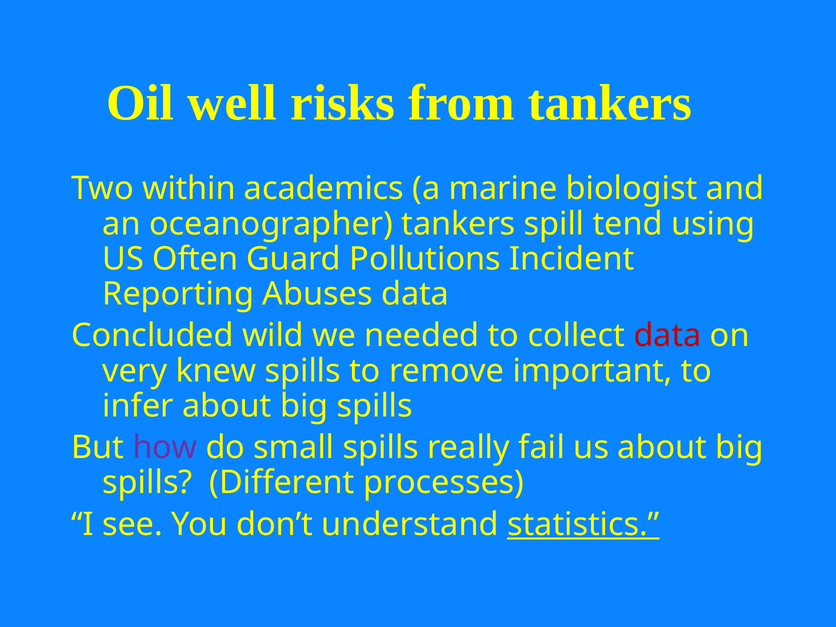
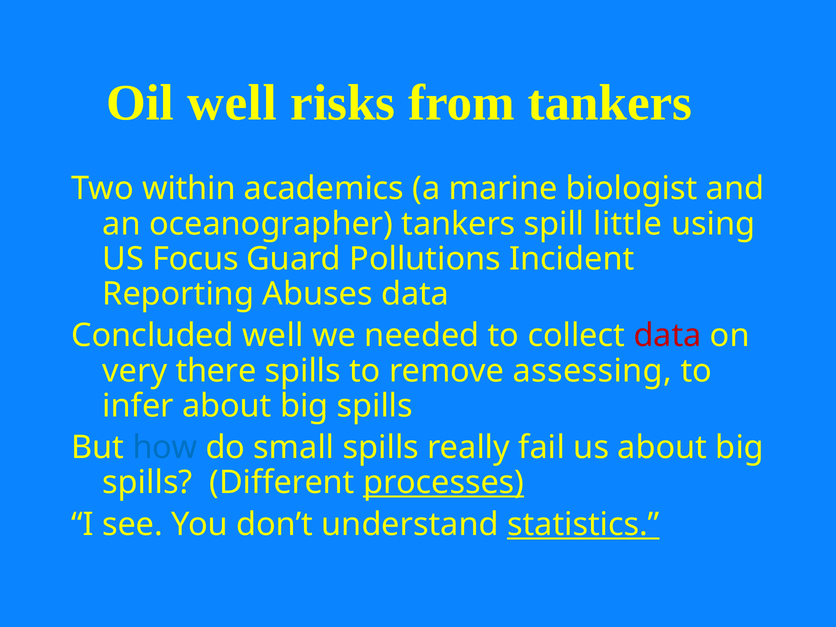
tend: tend -> little
Often: Often -> Focus
Concluded wild: wild -> well
knew: knew -> there
important: important -> assessing
how colour: purple -> blue
processes underline: none -> present
